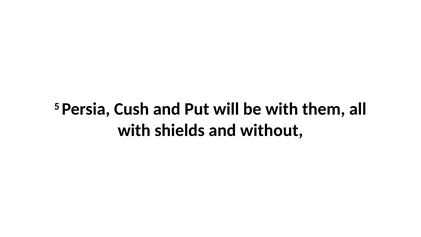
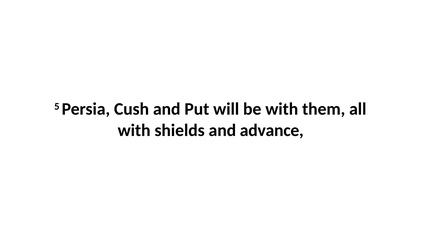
without: without -> advance
